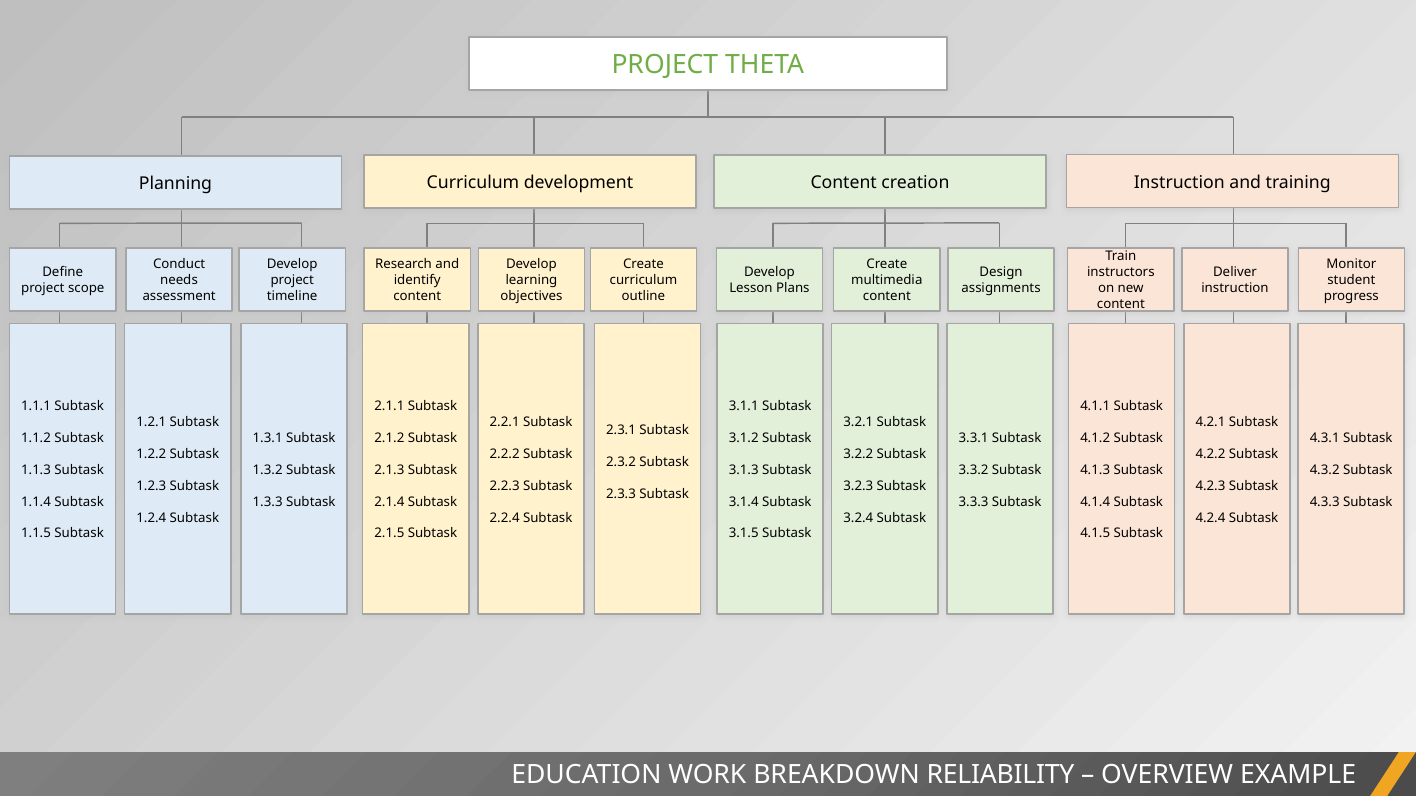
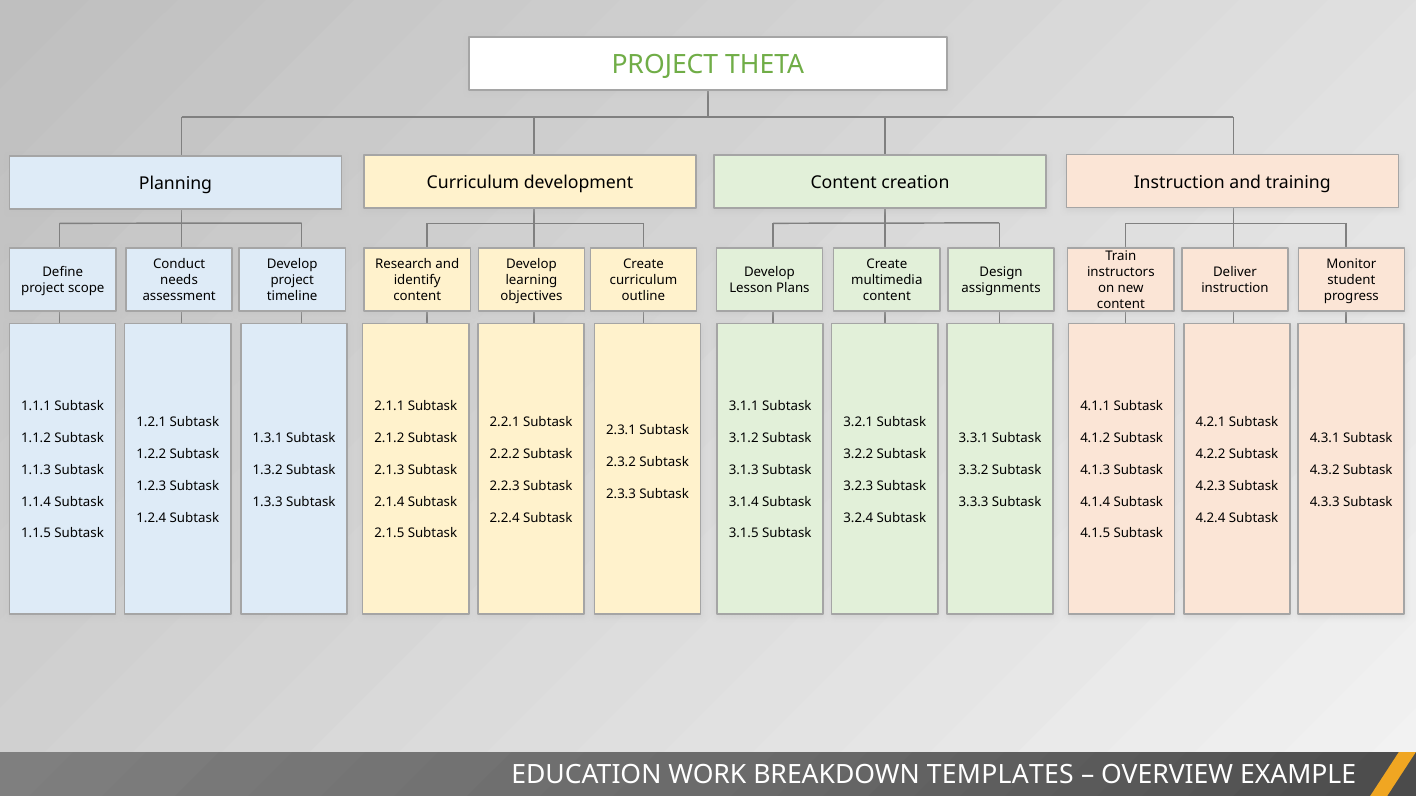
RELIABILITY: RELIABILITY -> TEMPLATES
